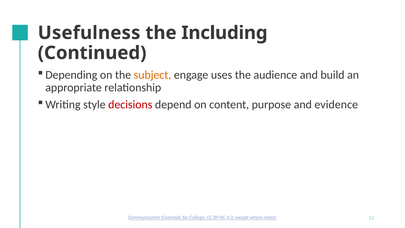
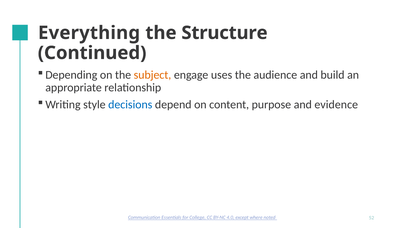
Usefulness: Usefulness -> Everything
Including: Including -> Structure
decisions colour: red -> blue
